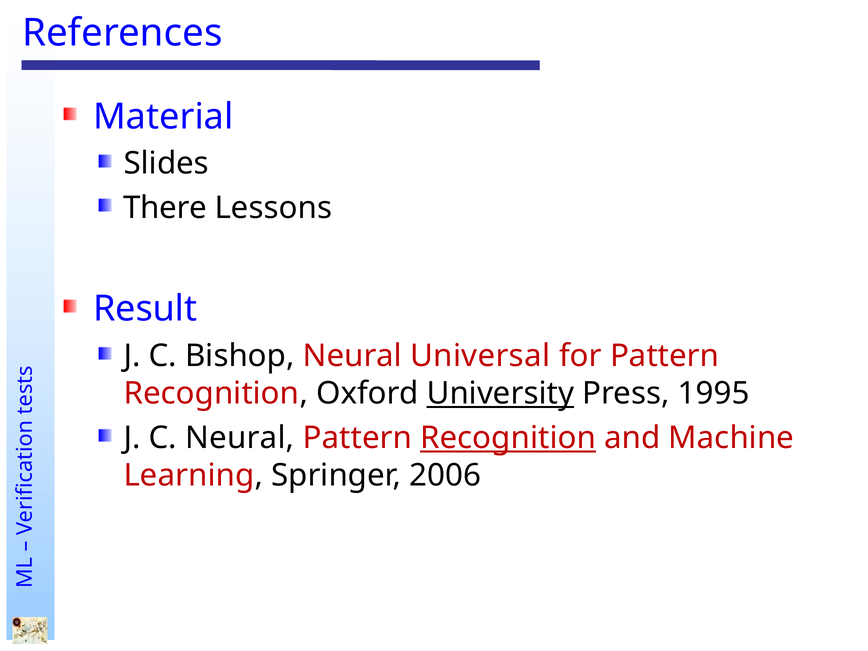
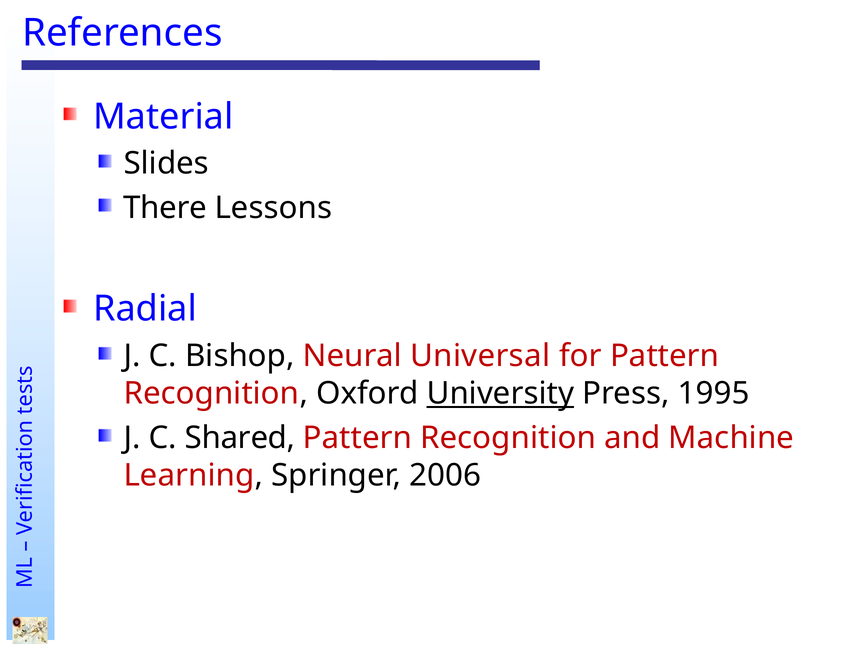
Result: Result -> Radial
C Neural: Neural -> Shared
Recognition at (508, 438) underline: present -> none
